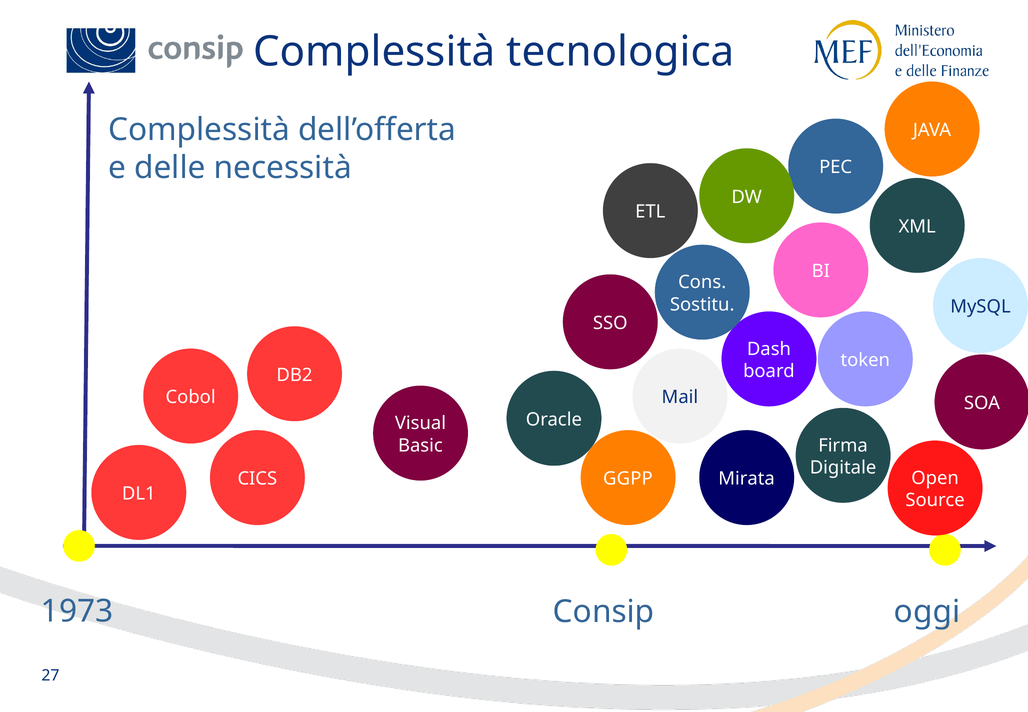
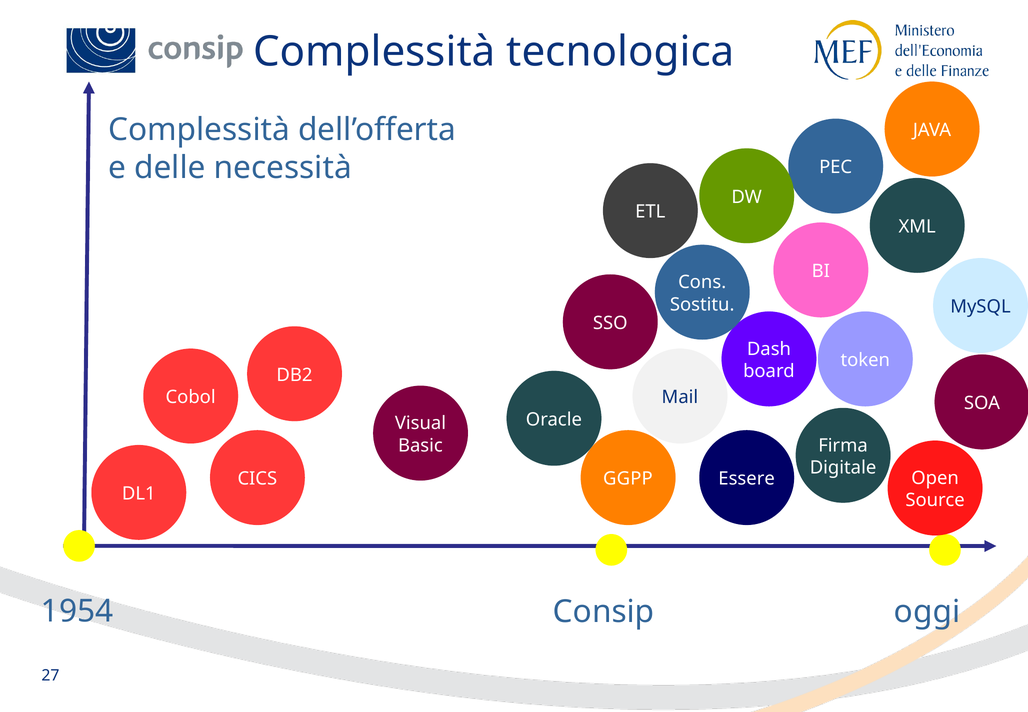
Mirata: Mirata -> Essere
1973: 1973 -> 1954
